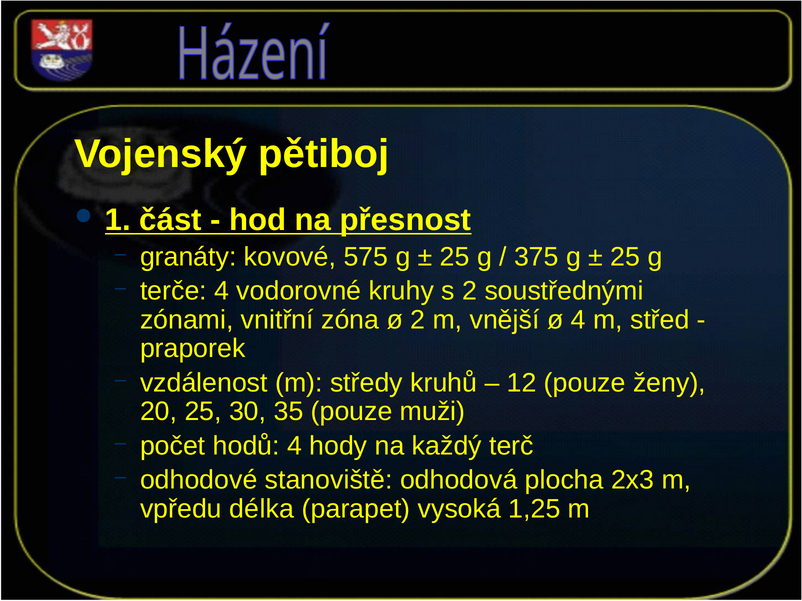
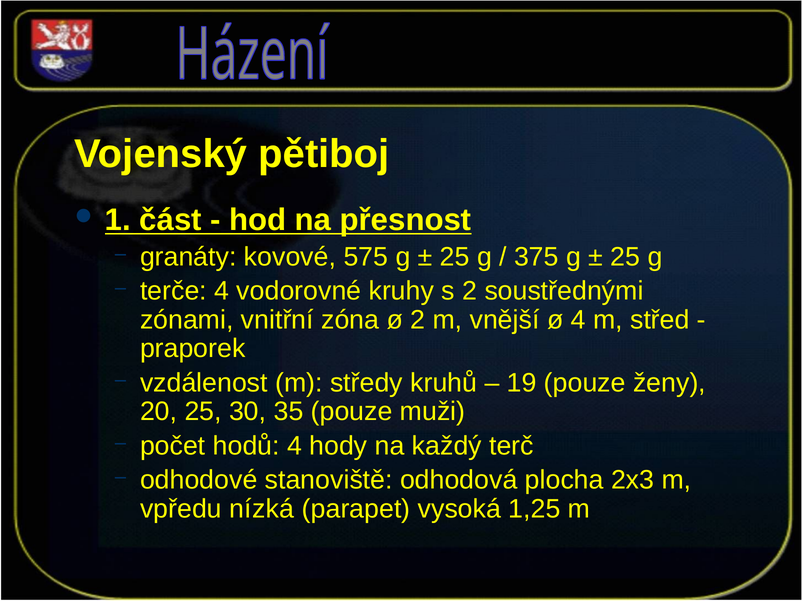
12: 12 -> 19
délka: délka -> nízká
